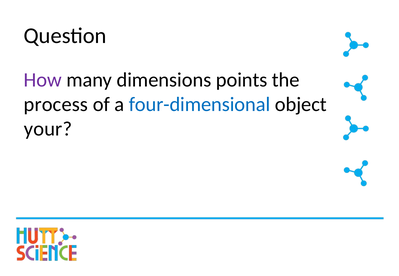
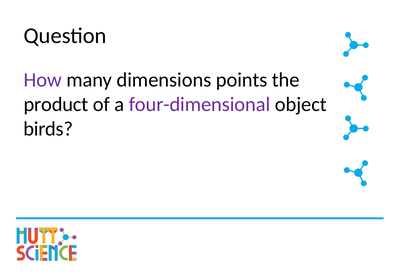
process: process -> product
four-dimensional colour: blue -> purple
your: your -> birds
